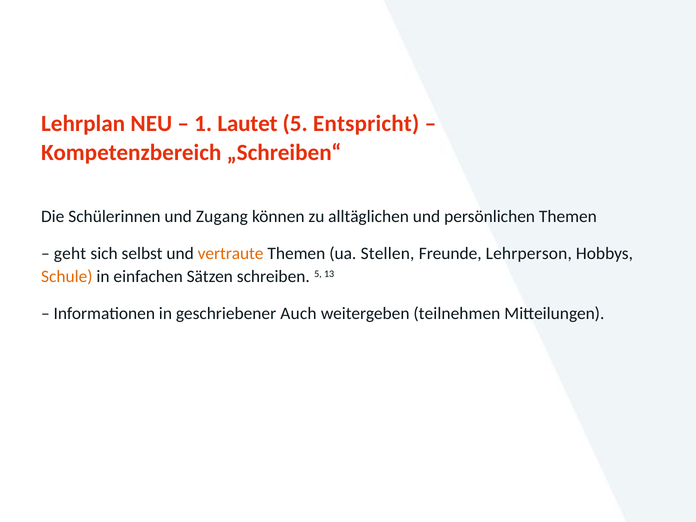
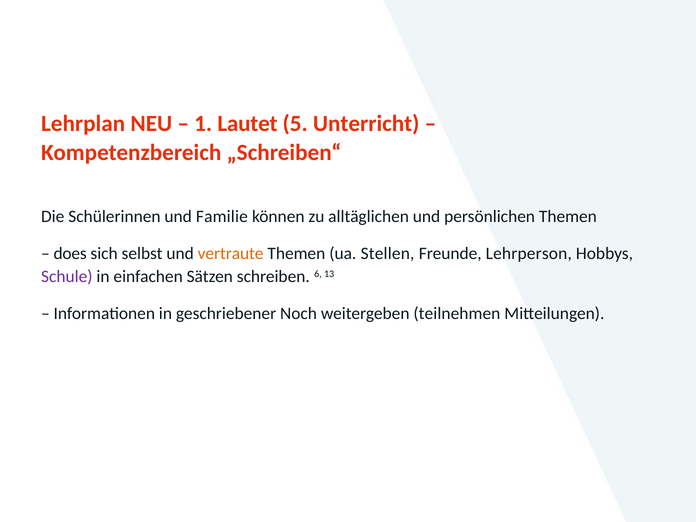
Entspricht: Entspricht -> Unterricht
Zugang: Zugang -> Familie
geht: geht -> does
Schule colour: orange -> purple
schreiben 5: 5 -> 6
Auch: Auch -> Noch
